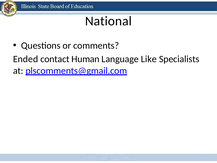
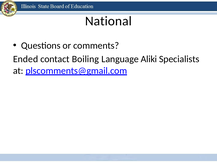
Human: Human -> Boiling
Like: Like -> Aliki
